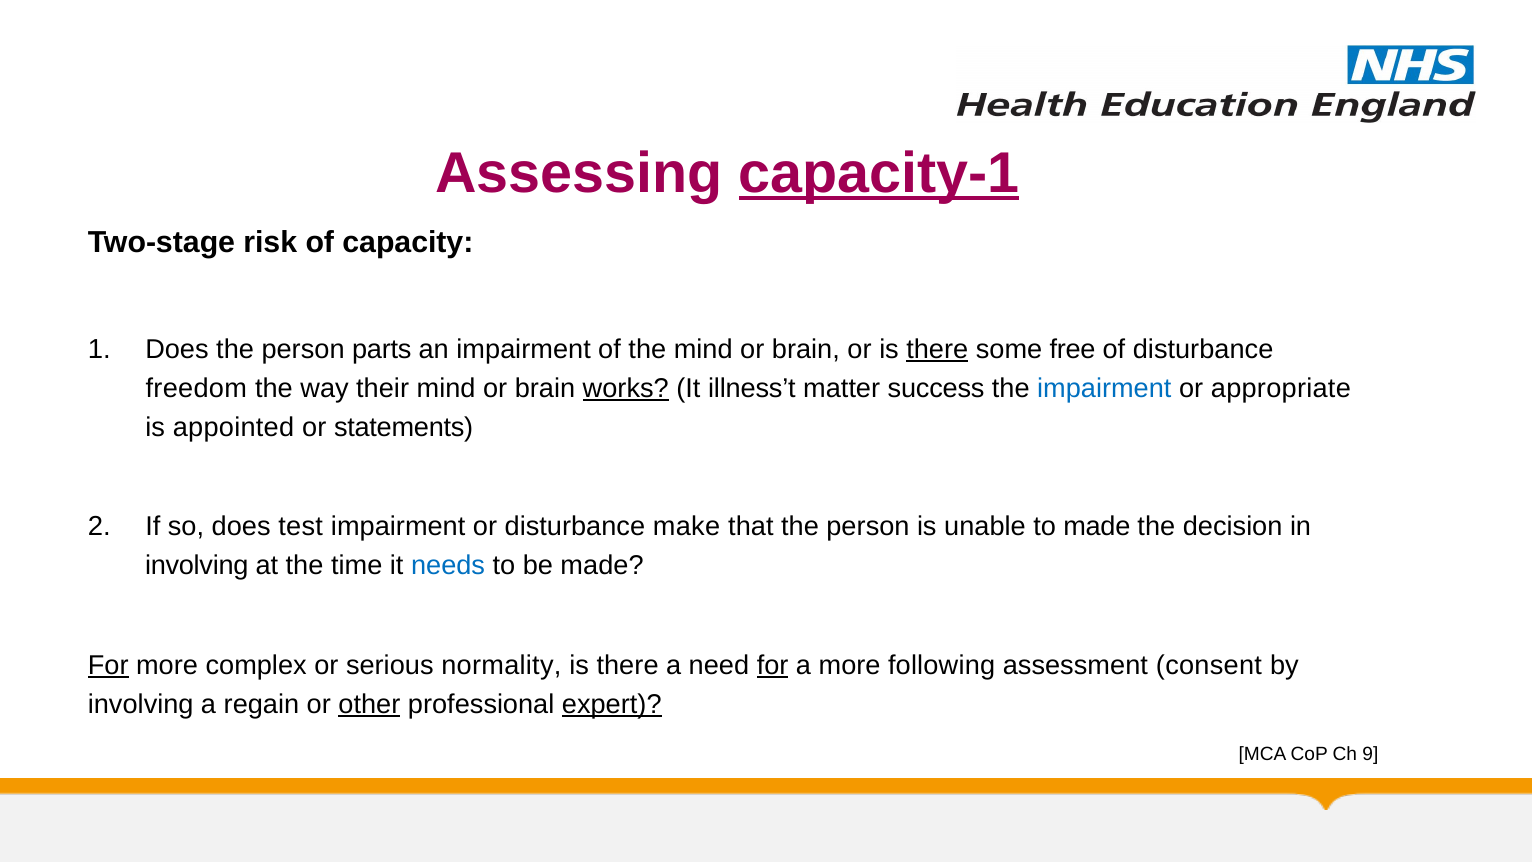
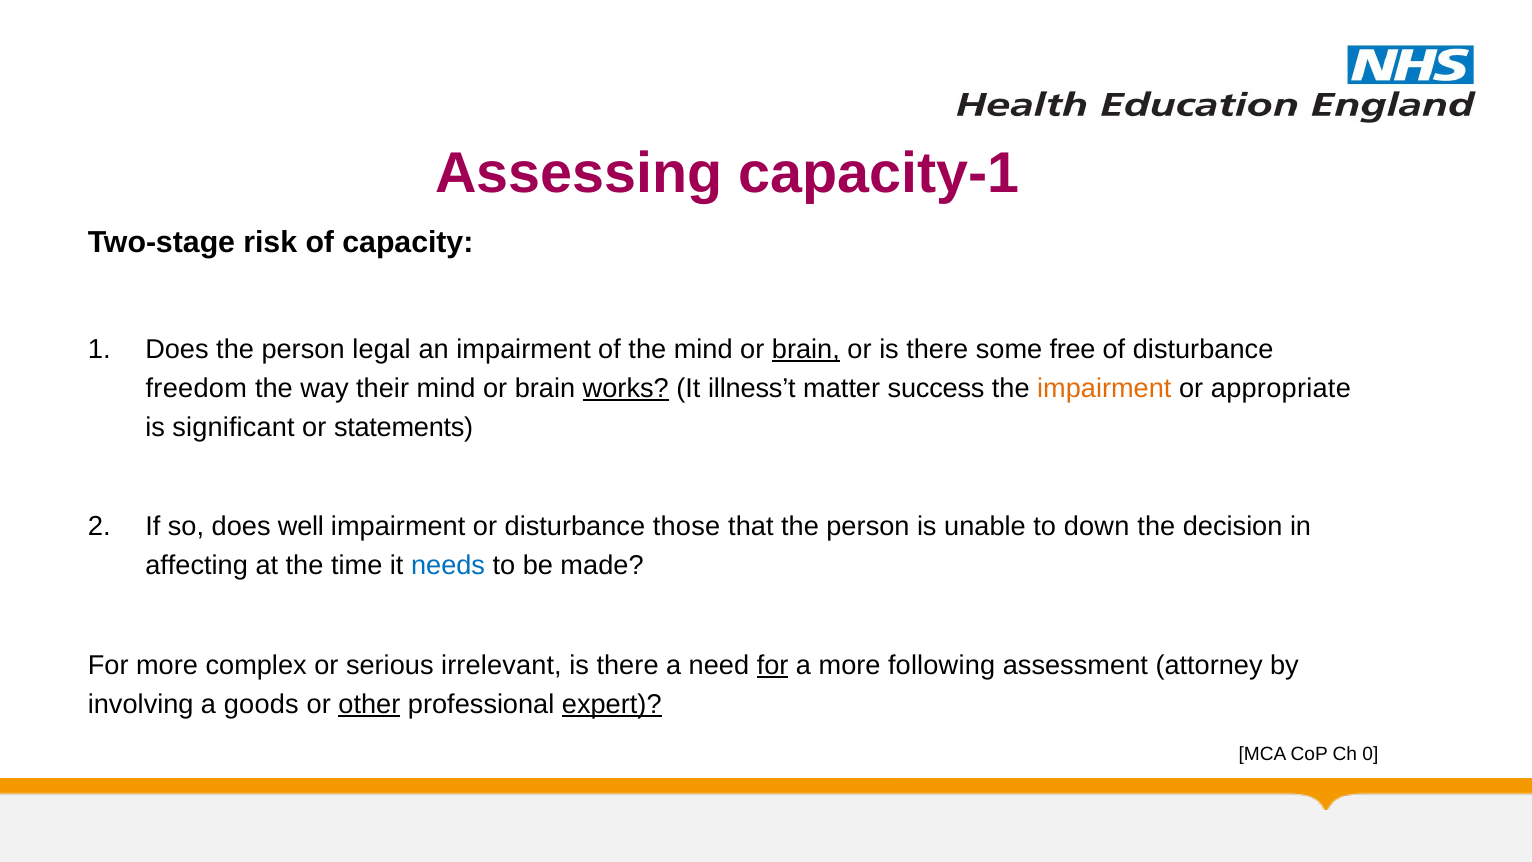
capacity-1 underline: present -> none
parts: parts -> legal
brain at (806, 349) underline: none -> present
there at (937, 349) underline: present -> none
impairment at (1104, 388) colour: blue -> orange
appointed: appointed -> significant
test: test -> well
make: make -> those
to made: made -> down
involving at (197, 566): involving -> affecting
For at (108, 665) underline: present -> none
normality: normality -> irrelevant
consent: consent -> attorney
regain: regain -> goods
9: 9 -> 0
